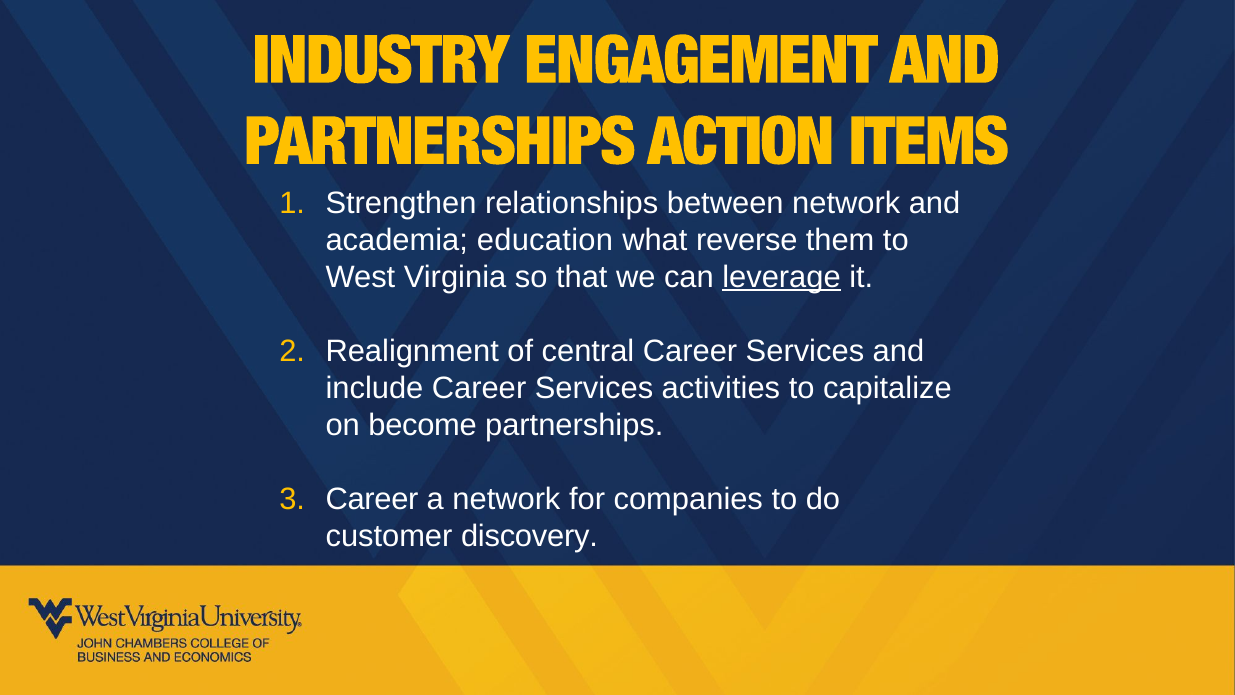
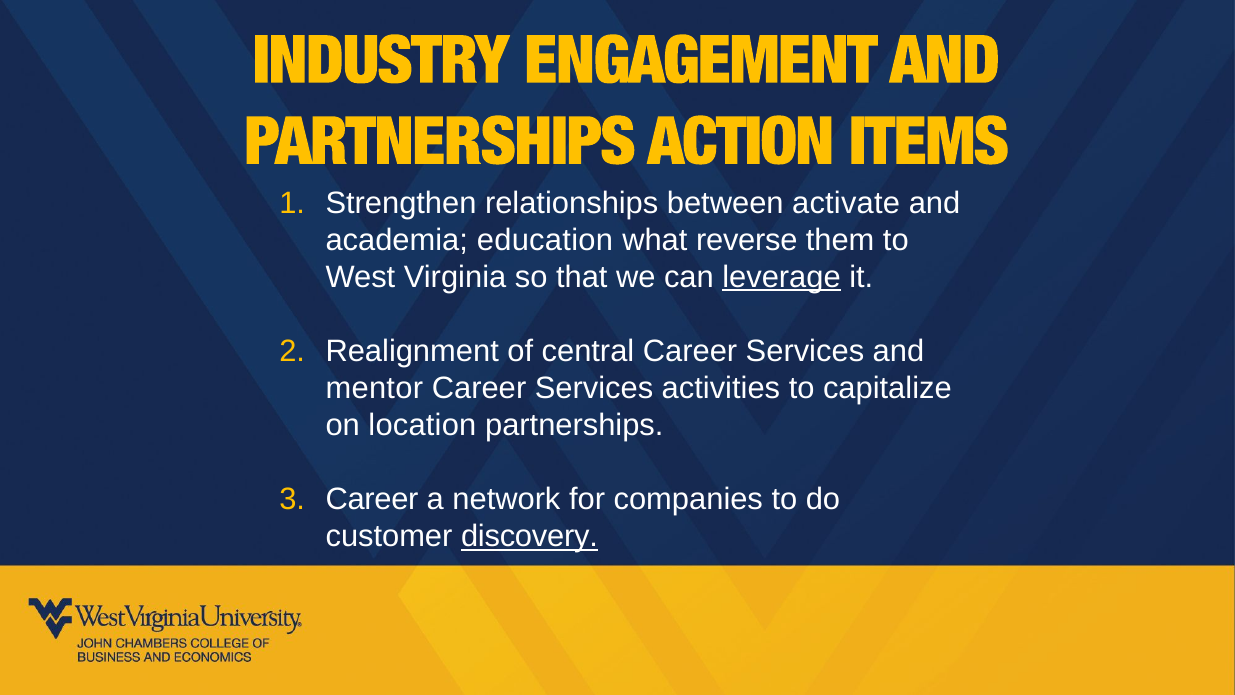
between network: network -> activate
include: include -> mentor
become: become -> location
discovery underline: none -> present
